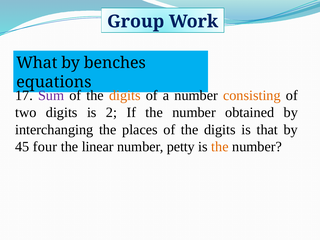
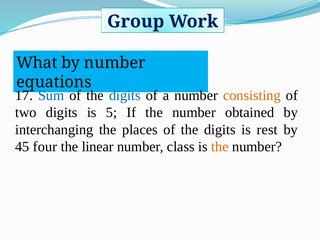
by benches: benches -> number
Sum colour: purple -> blue
digits at (125, 95) colour: orange -> blue
2: 2 -> 5
that: that -> rest
petty: petty -> class
